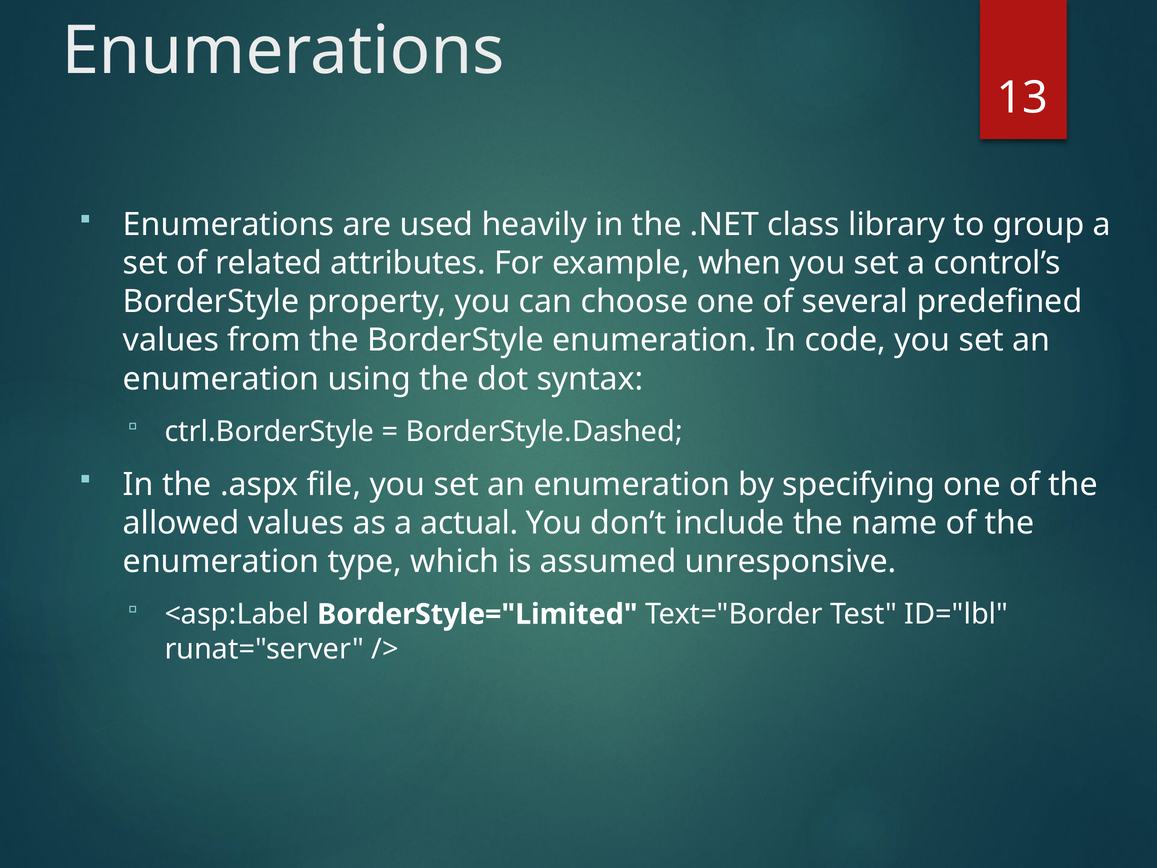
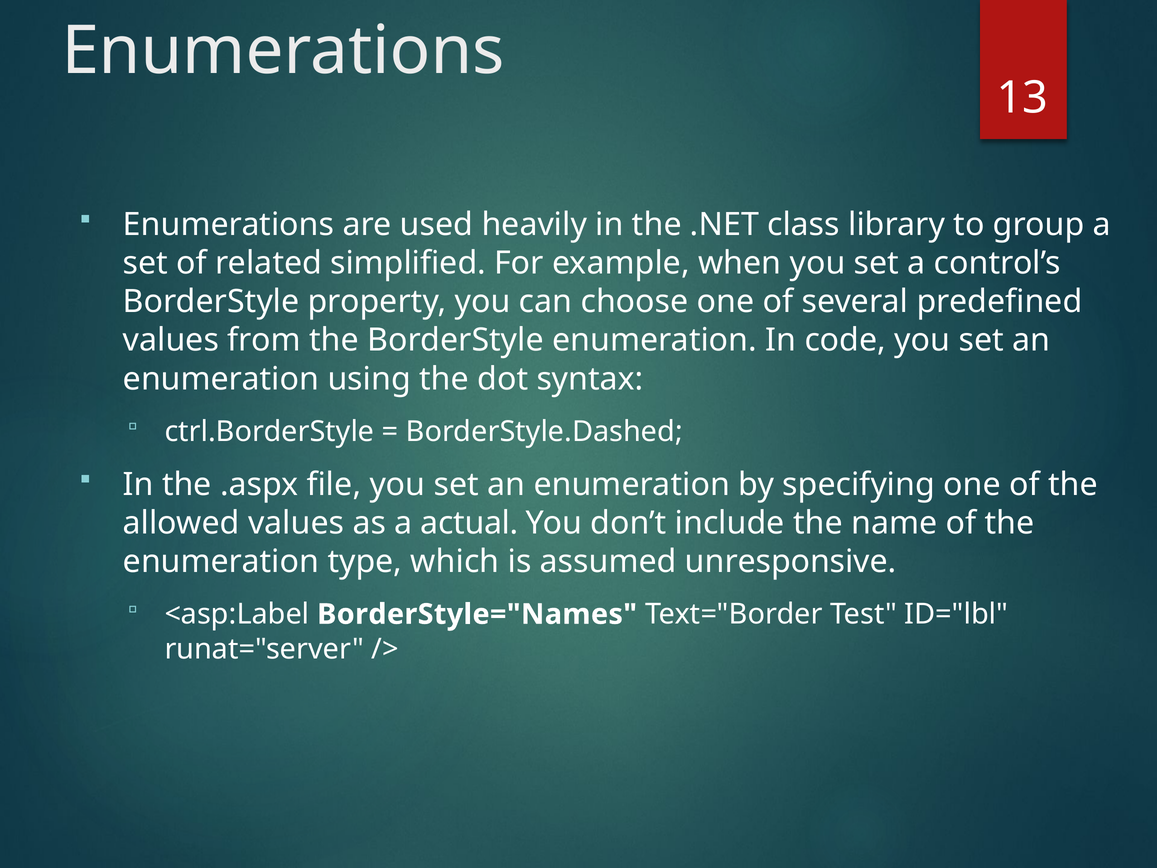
attributes: attributes -> simplified
BorderStyle="Limited: BorderStyle="Limited -> BorderStyle="Names
